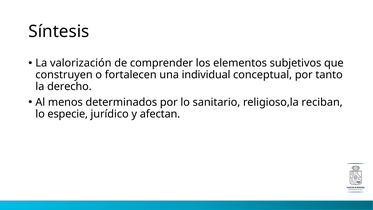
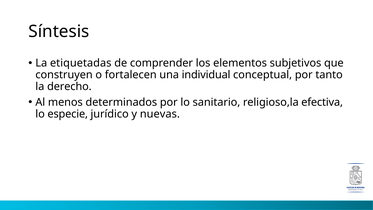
valorización: valorización -> etiquetadas
reciban: reciban -> efectiva
afectan: afectan -> nuevas
